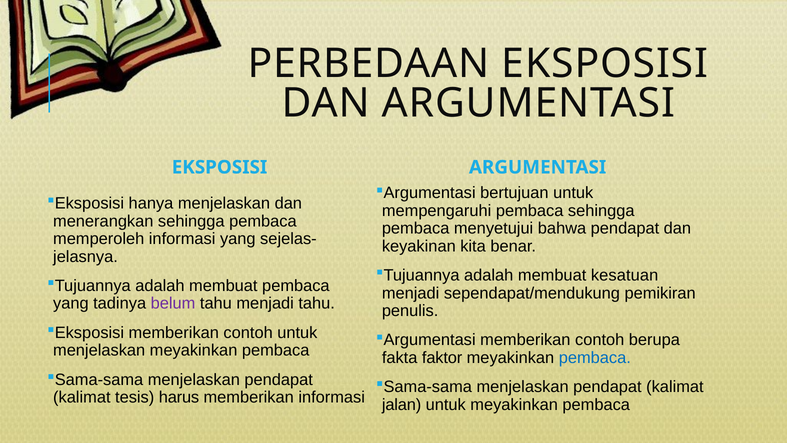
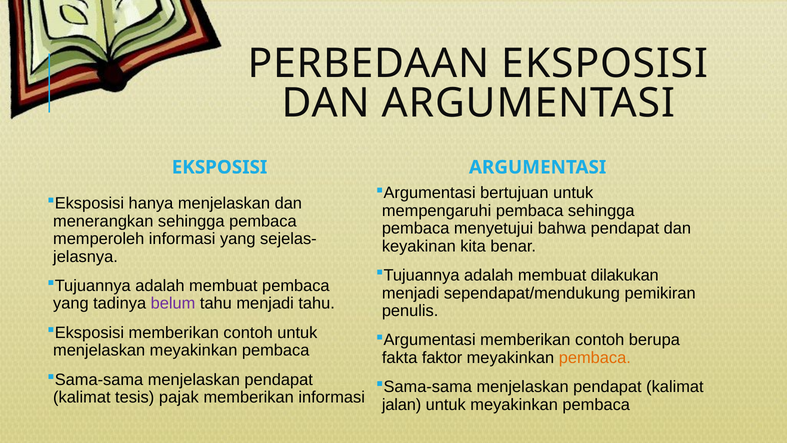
kesatuan: kesatuan -> dilakukan
pembaca at (595, 357) colour: blue -> orange
harus: harus -> pajak
